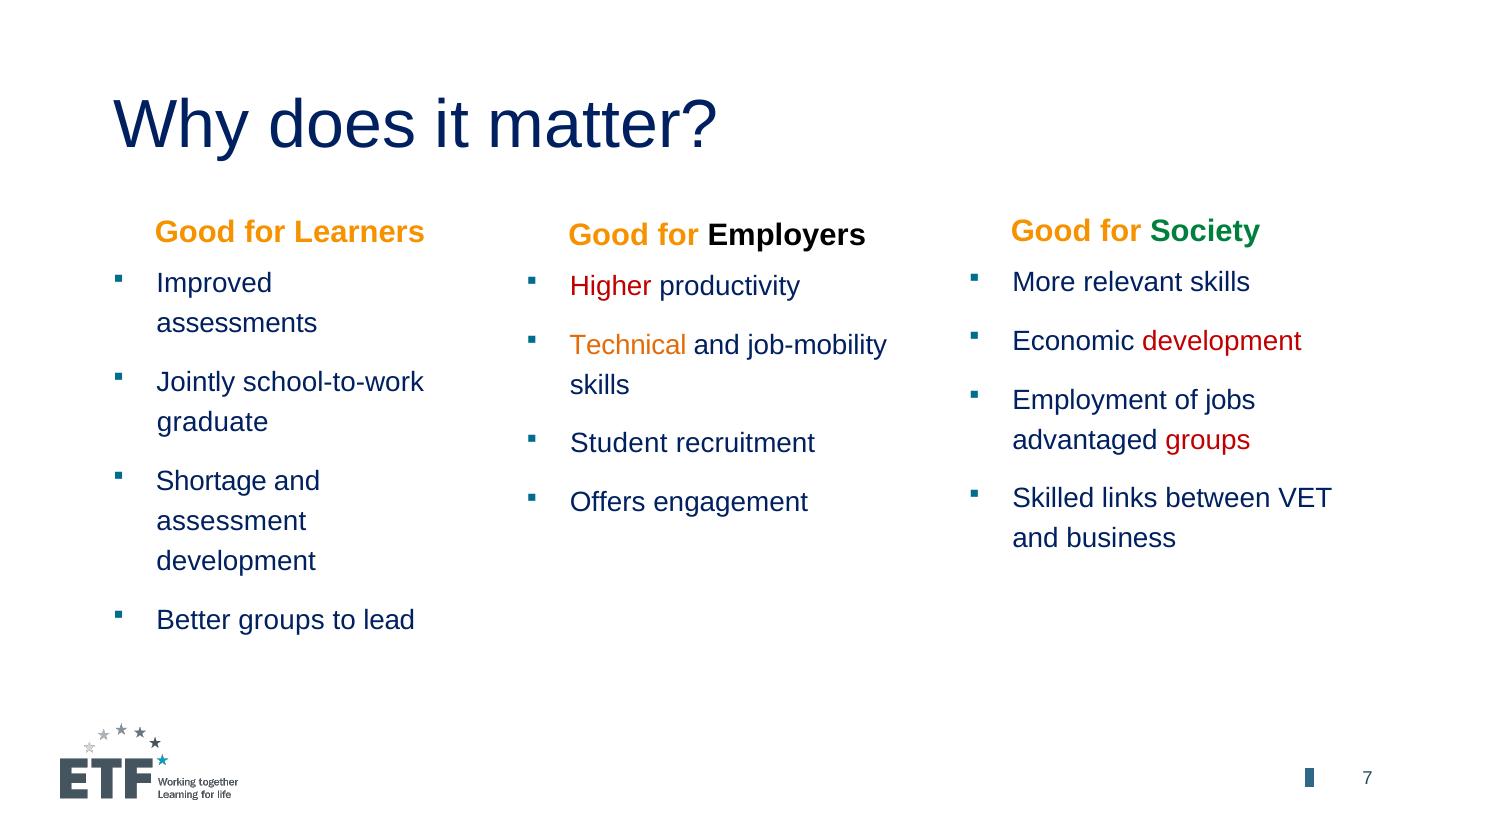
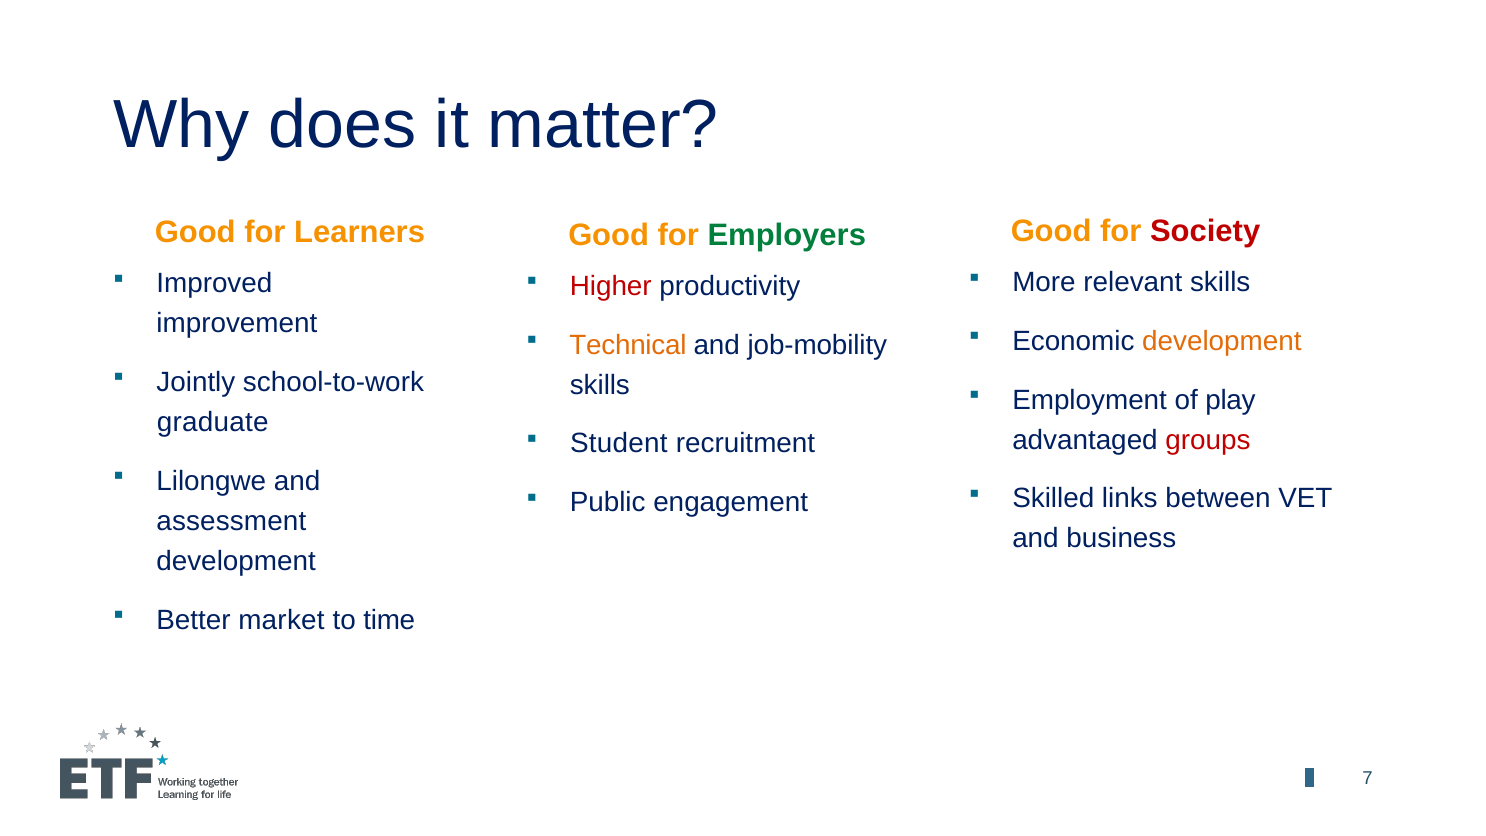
Society colour: green -> red
Employers colour: black -> green
assessments: assessments -> improvement
development at (1222, 341) colour: red -> orange
jobs: jobs -> play
Shortage: Shortage -> Lilongwe
Offers: Offers -> Public
Better groups: groups -> market
lead: lead -> time
